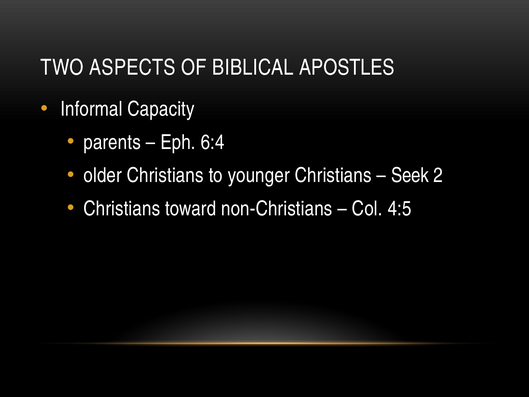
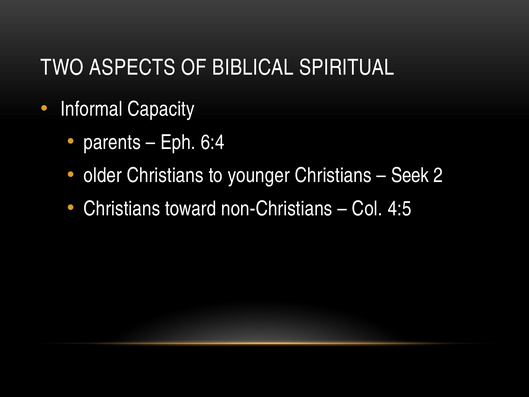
APOSTLES: APOSTLES -> SPIRITUAL
